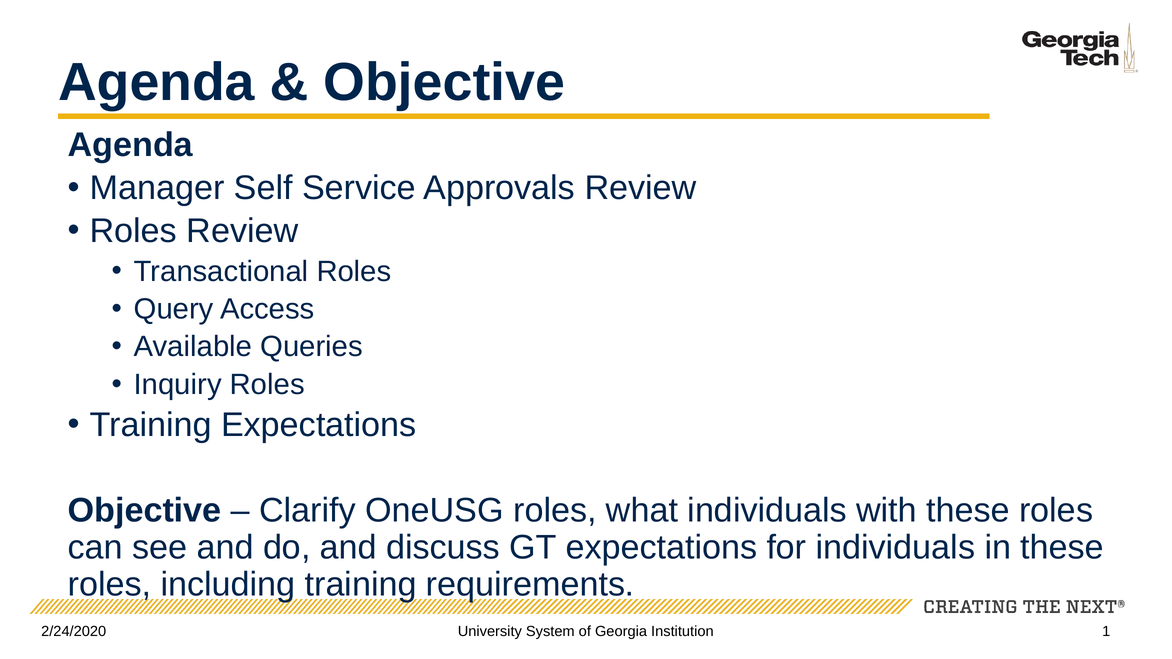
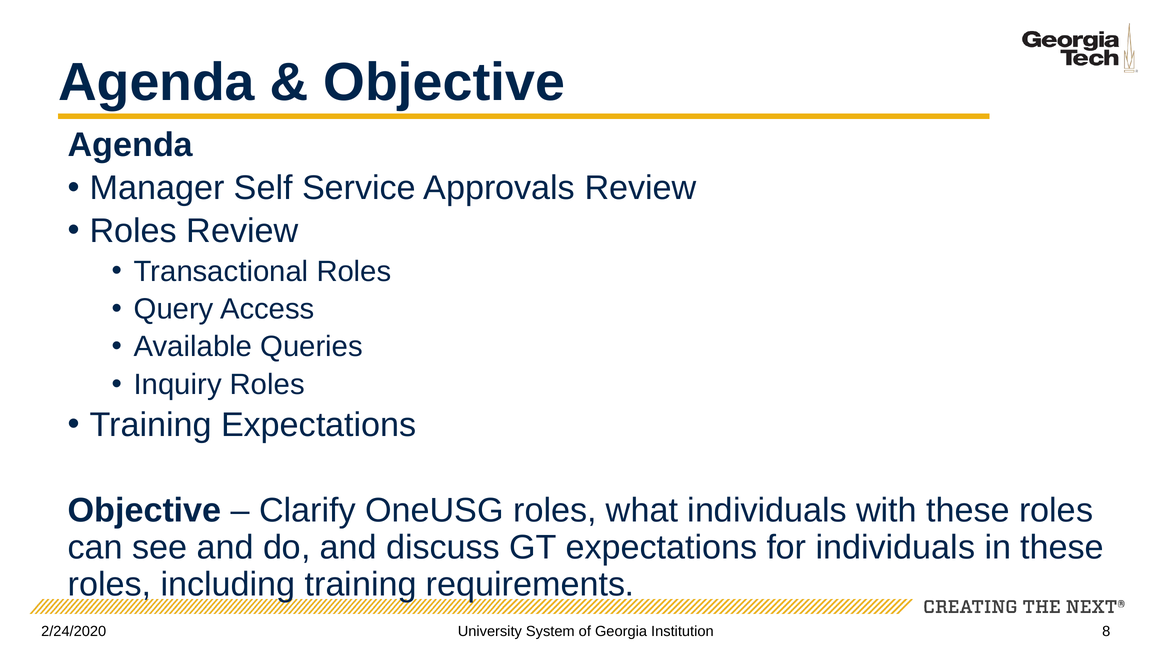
1: 1 -> 8
